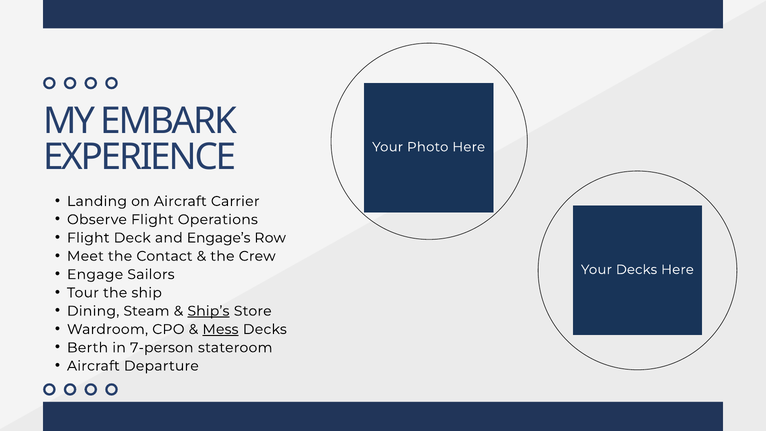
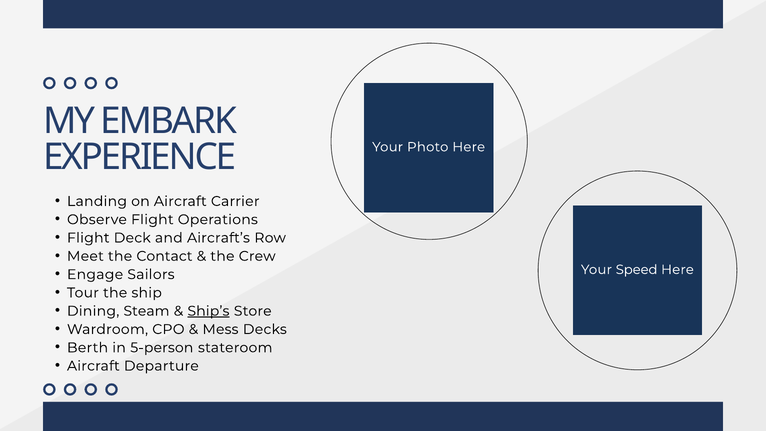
Engage’s: Engage’s -> Aircraft’s
Your Decks: Decks -> Speed
Mess underline: present -> none
7-person: 7-person -> 5-person
